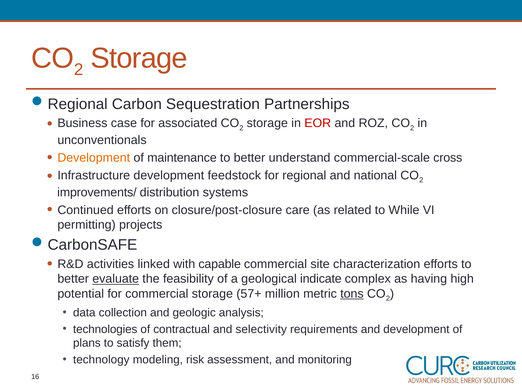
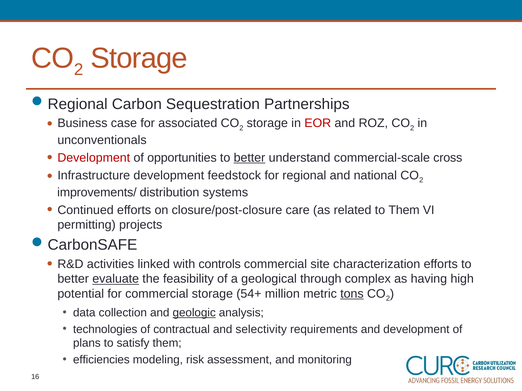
Development at (94, 158) colour: orange -> red
maintenance: maintenance -> opportunities
better at (249, 158) underline: none -> present
to While: While -> Them
capable: capable -> controls
indicate: indicate -> through
57+: 57+ -> 54+
geologic underline: none -> present
technology: technology -> efficiencies
